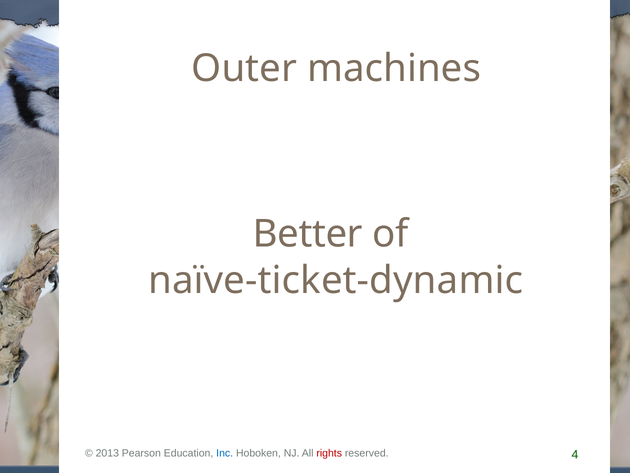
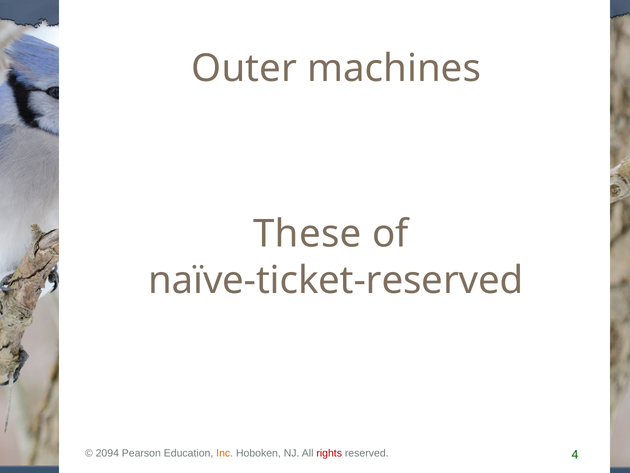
Better: Better -> These
naïve-ticket-dynamic: naïve-ticket-dynamic -> naïve-ticket-reserved
2013: 2013 -> 2094
Inc colour: blue -> orange
